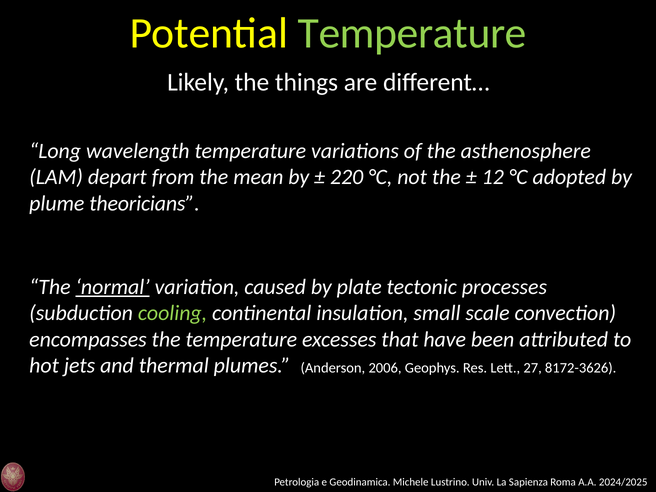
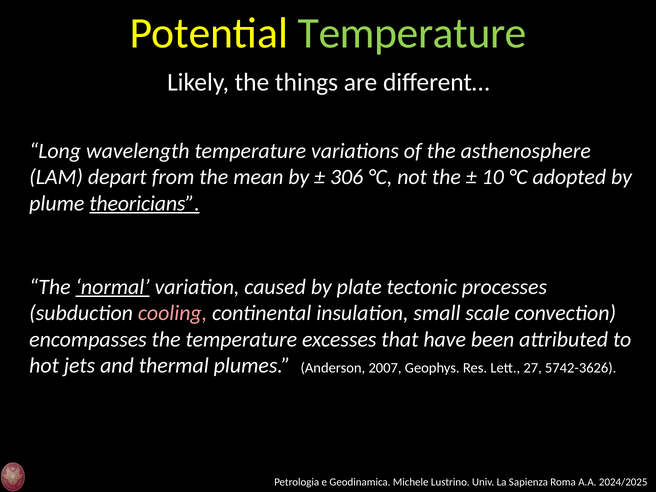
220: 220 -> 306
12: 12 -> 10
theoricians underline: none -> present
cooling colour: light green -> pink
2006: 2006 -> 2007
8172-3626: 8172-3626 -> 5742-3626
